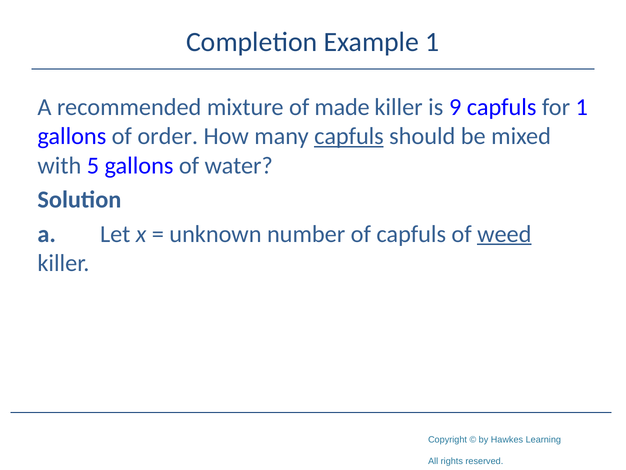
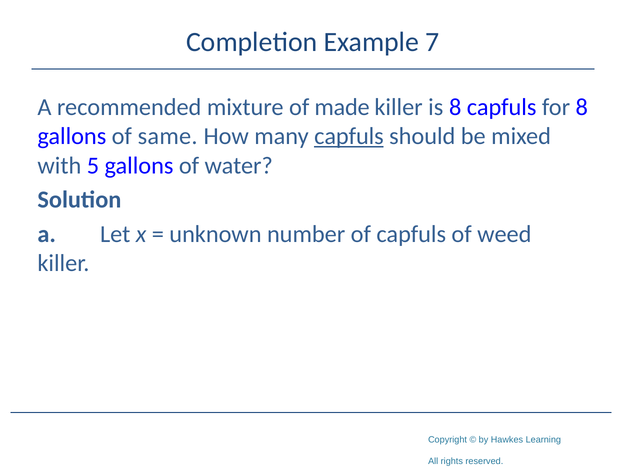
Example 1: 1 -> 7
is 9: 9 -> 8
for 1: 1 -> 8
order: order -> same
weed underline: present -> none
